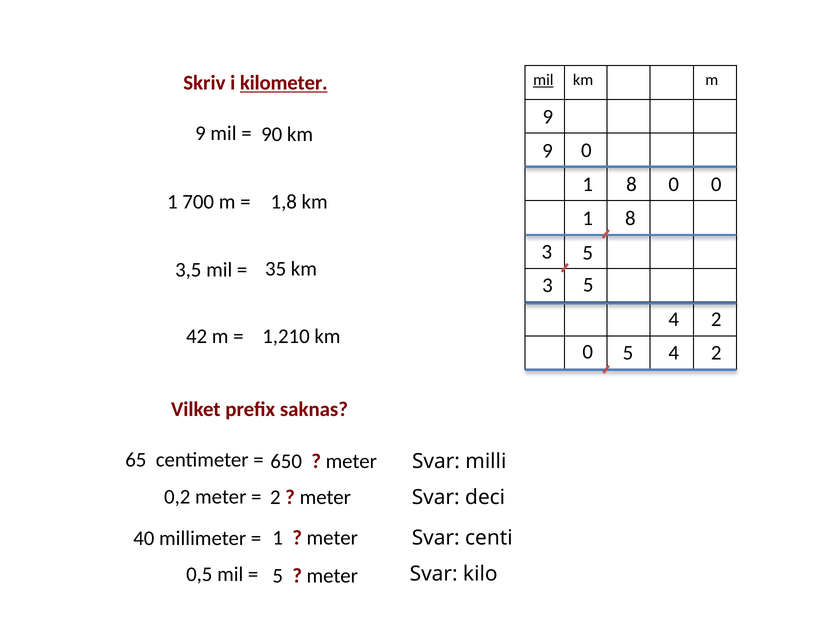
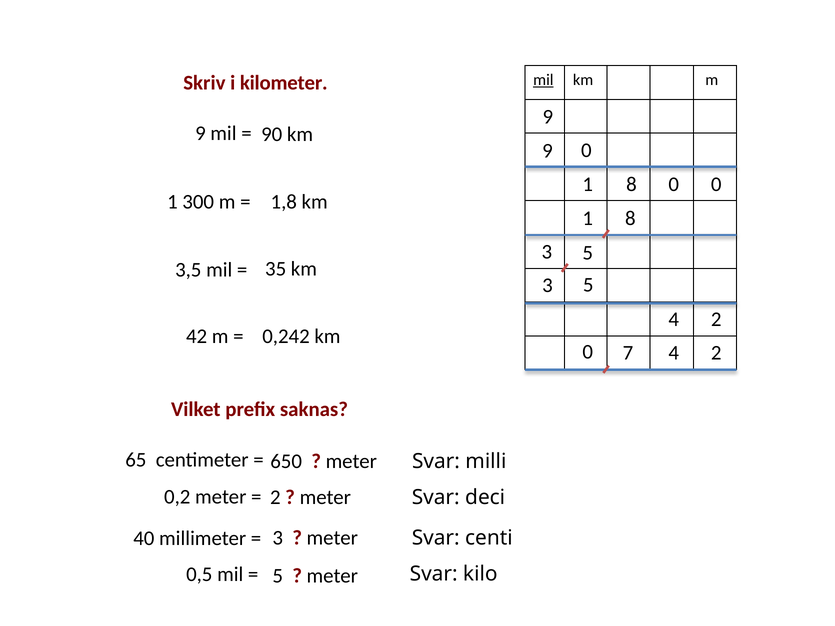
kilometer underline: present -> none
700: 700 -> 300
1,210: 1,210 -> 0,242
0 5: 5 -> 7
1 at (278, 538): 1 -> 3
